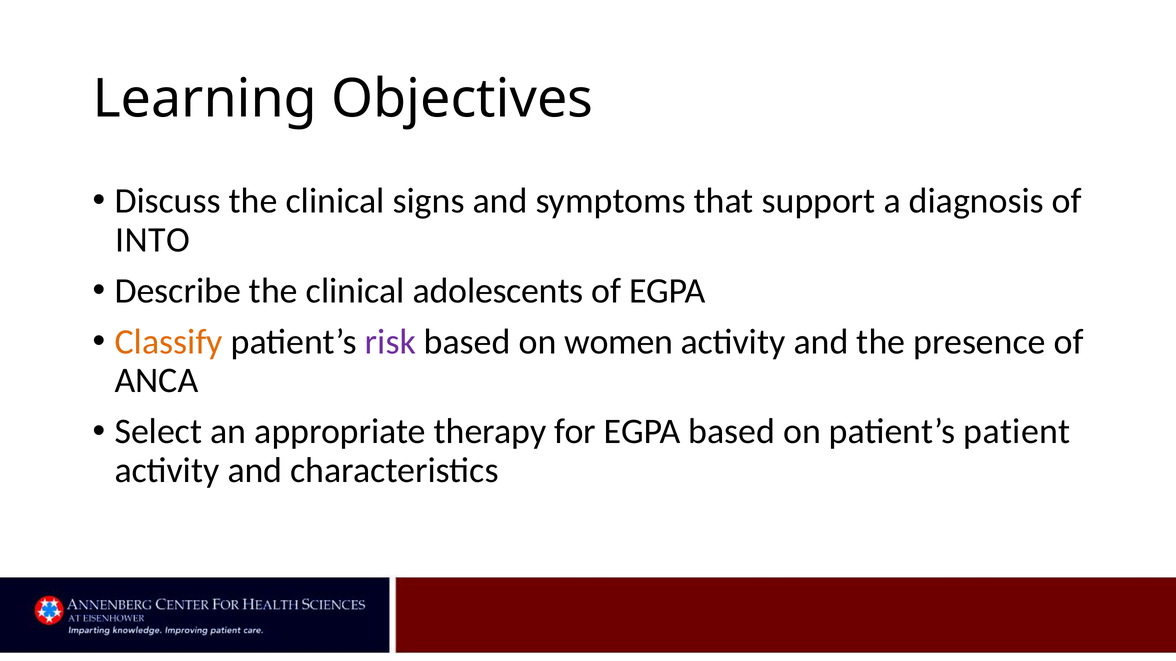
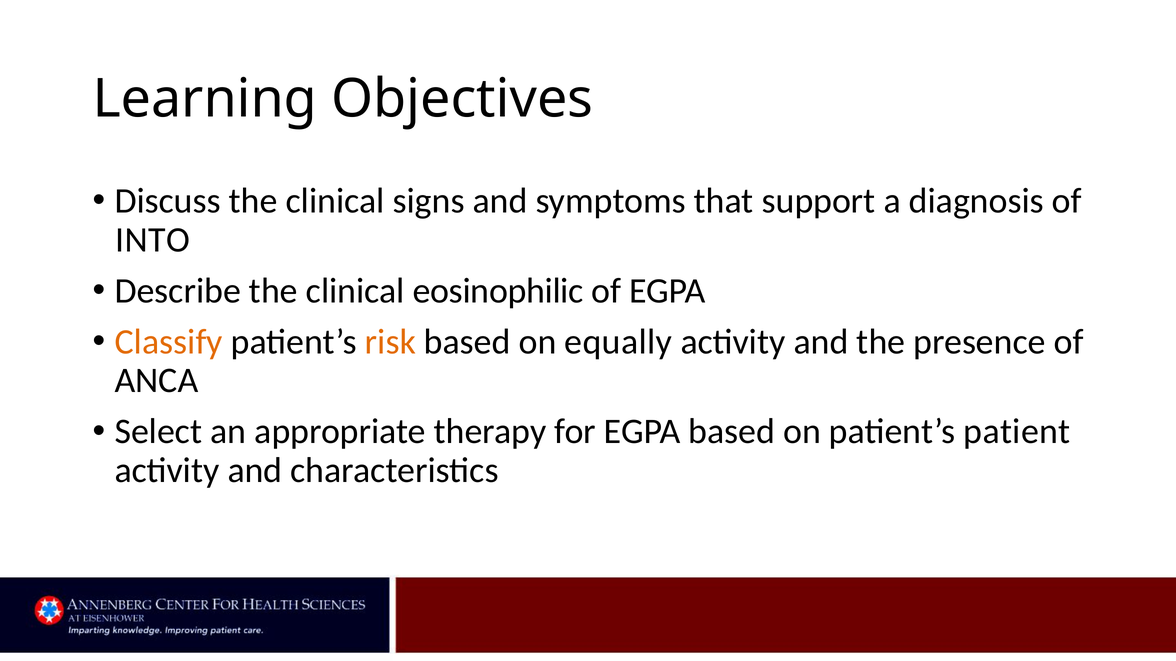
adolescents: adolescents -> eosinophilic
risk colour: purple -> orange
women: women -> equally
